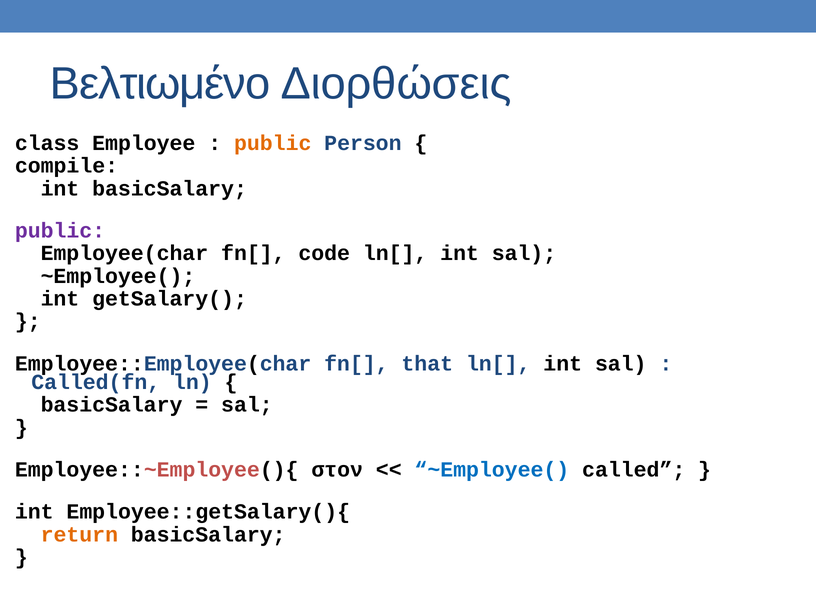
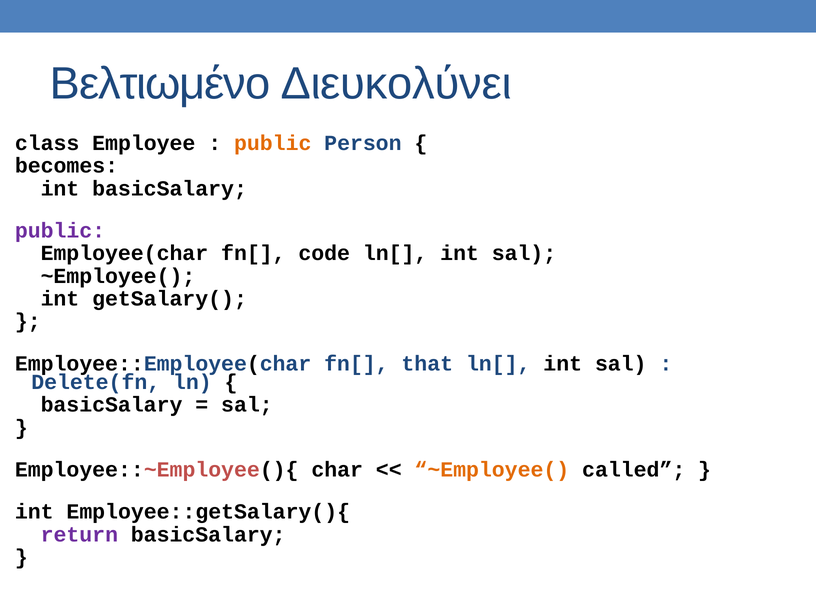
Διορθώσεις: Διορθώσεις -> Διευκολύνει
compile: compile -> becomes
Called(fn: Called(fn -> Delete(fn
στον: στον -> char
~Employee( at (492, 470) colour: blue -> orange
return colour: orange -> purple
